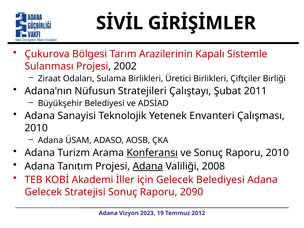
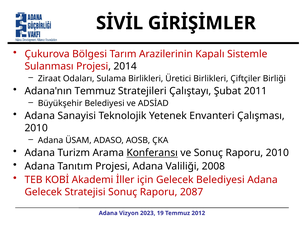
2002: 2002 -> 2014
Adana'nın Nüfusun: Nüfusun -> Temmuz
Adana at (148, 166) underline: present -> none
2090: 2090 -> 2087
